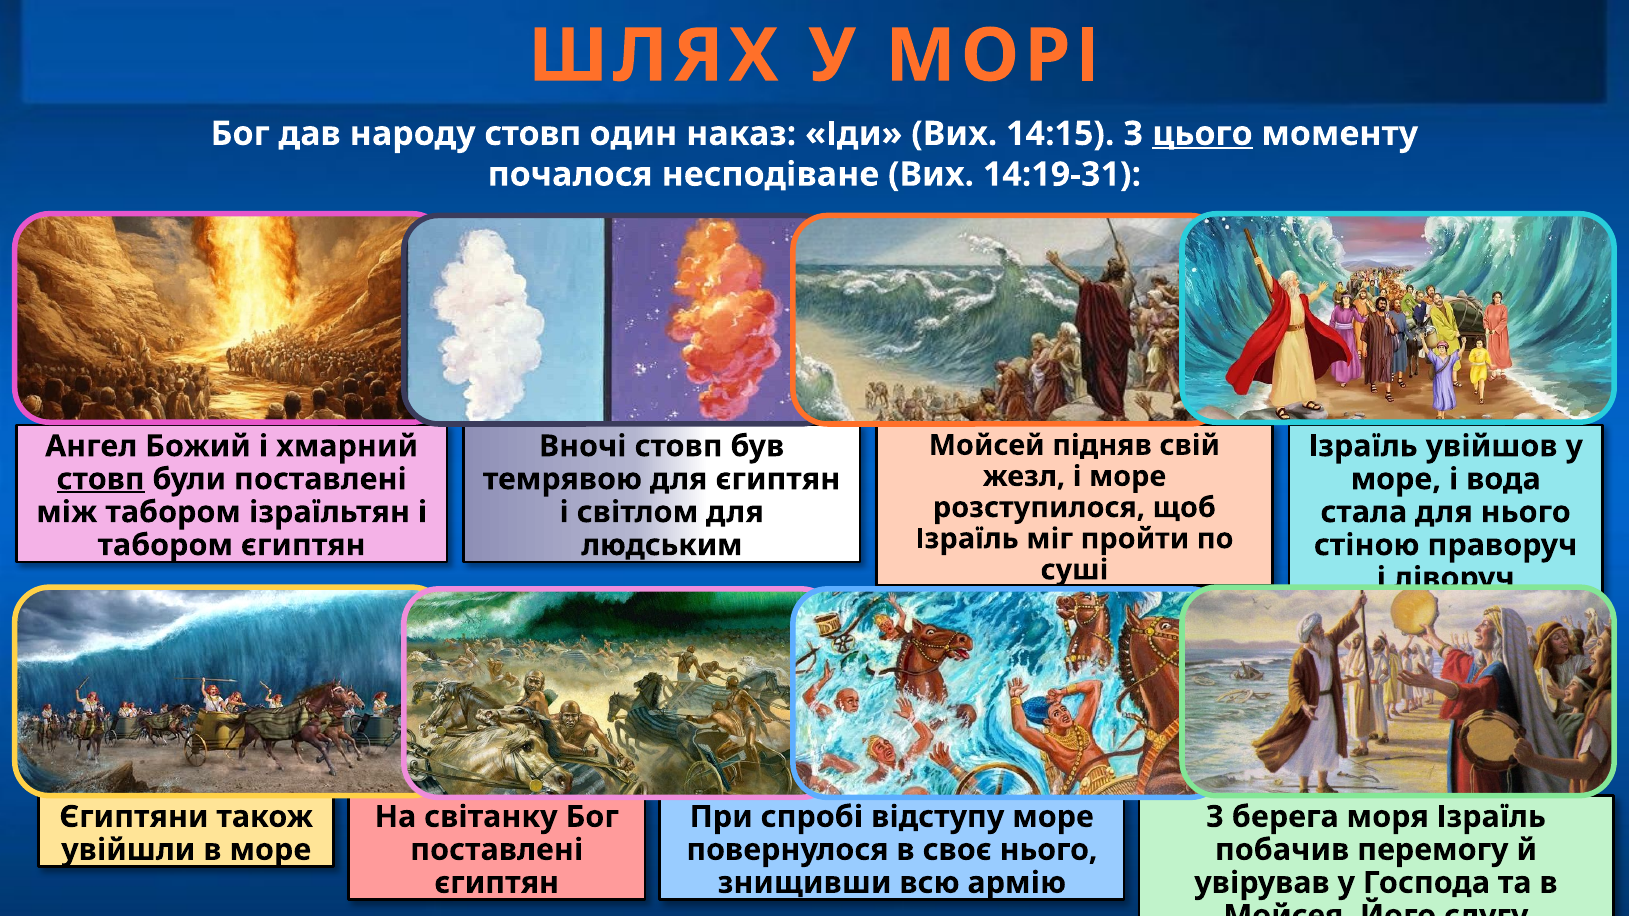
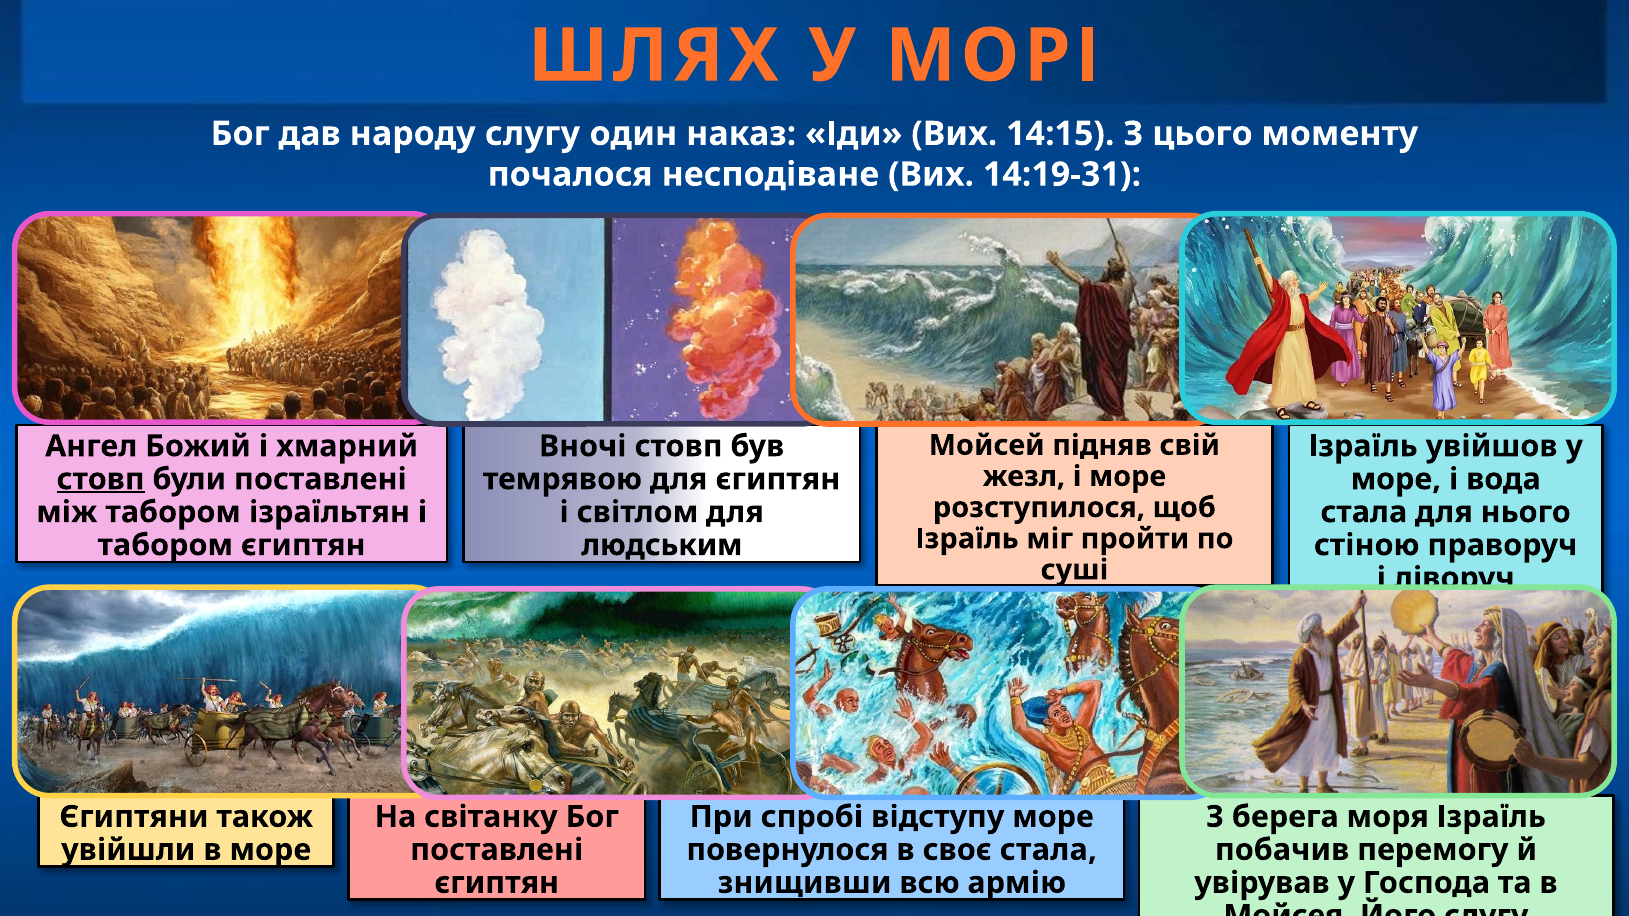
народу стовп: стовп -> слугу
цього underline: present -> none
своє нього: нього -> стала
